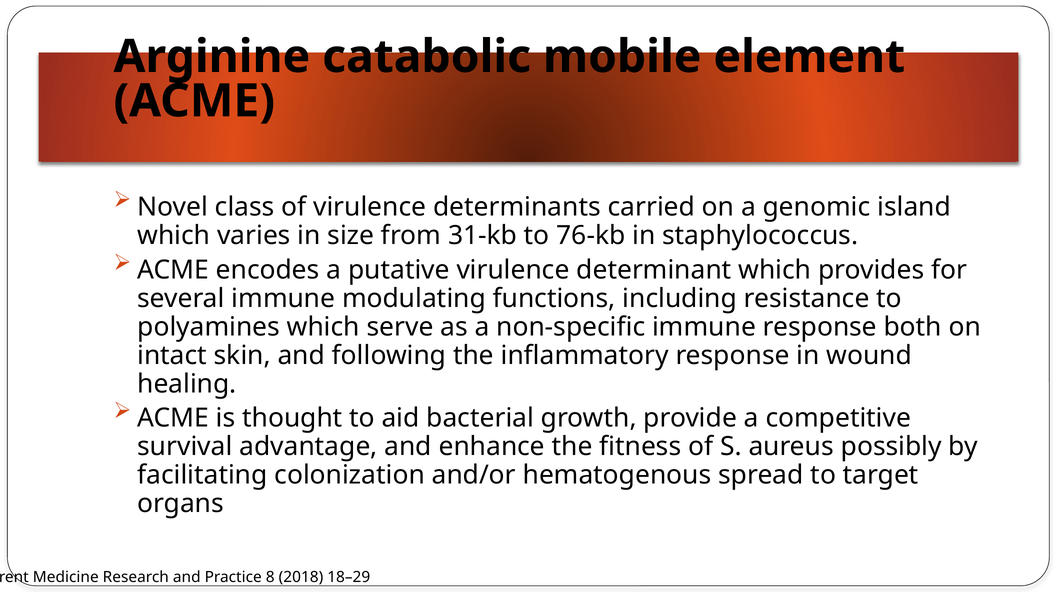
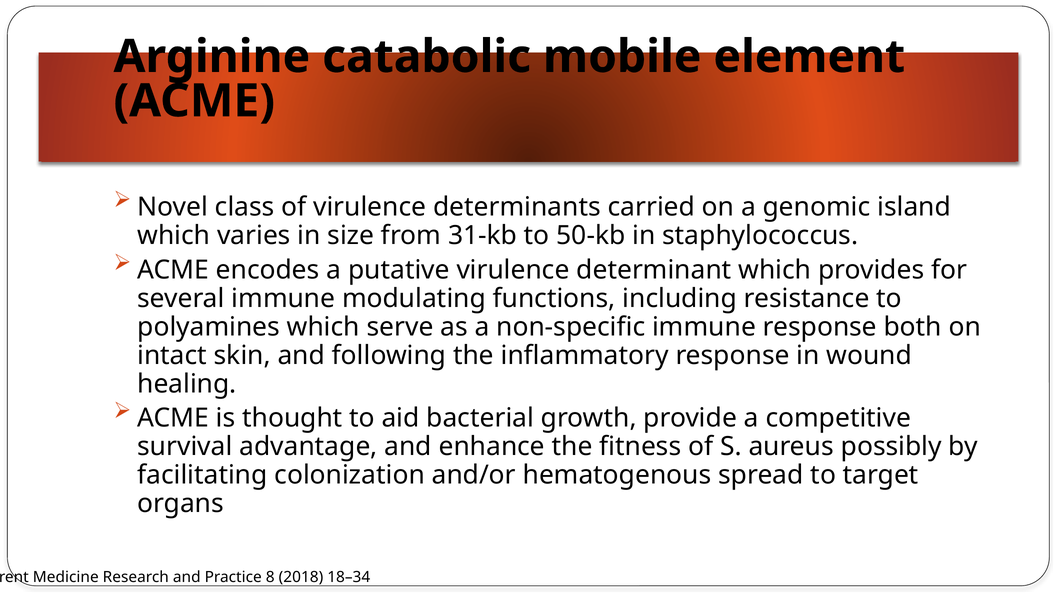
76-kb: 76-kb -> 50-kb
18–29: 18–29 -> 18–34
